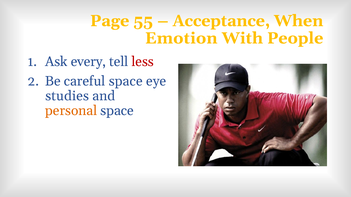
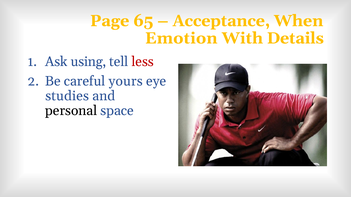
55: 55 -> 65
People: People -> Details
every: every -> using
careful space: space -> yours
personal colour: orange -> black
